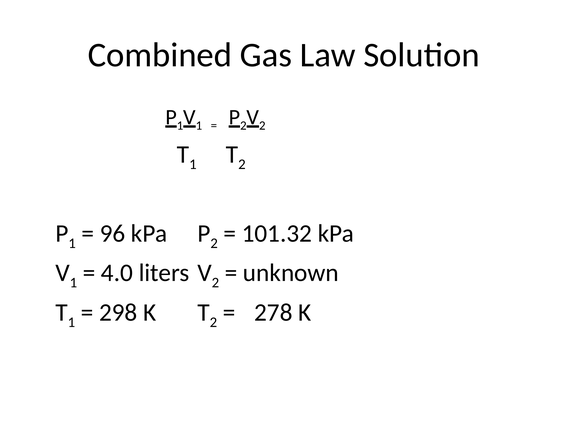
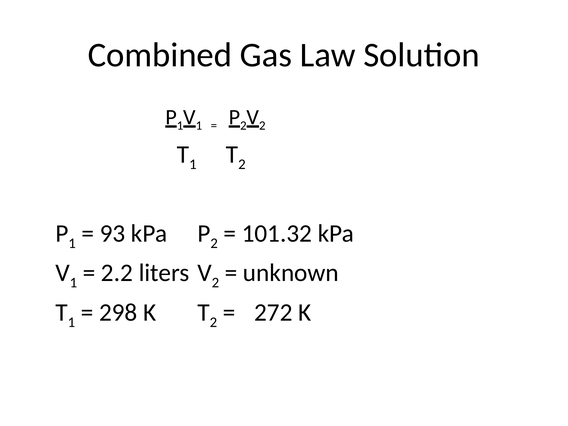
96: 96 -> 93
4.0: 4.0 -> 2.2
278: 278 -> 272
